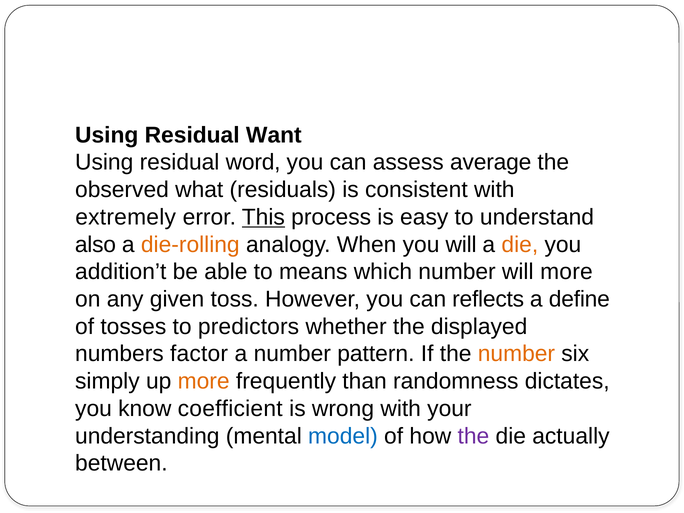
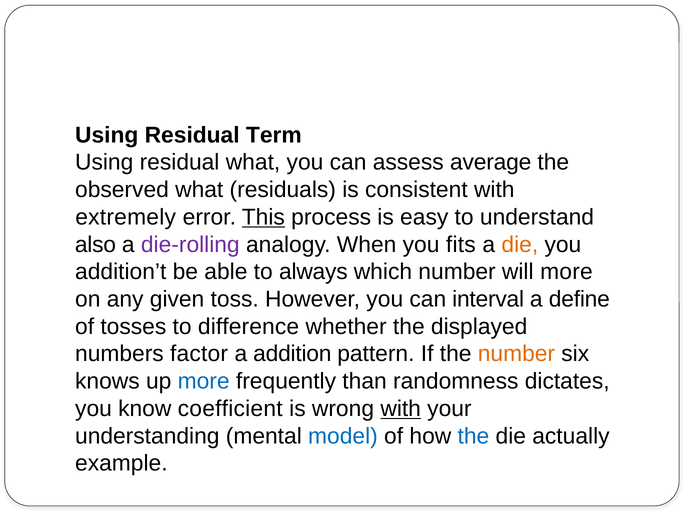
Want: Want -> Term
residual word: word -> what
die-rolling colour: orange -> purple
you will: will -> fits
means: means -> always
reflects: reflects -> interval
predictors: predictors -> difference
a number: number -> addition
simply: simply -> knows
more at (204, 381) colour: orange -> blue
with at (401, 409) underline: none -> present
the at (473, 436) colour: purple -> blue
between: between -> example
